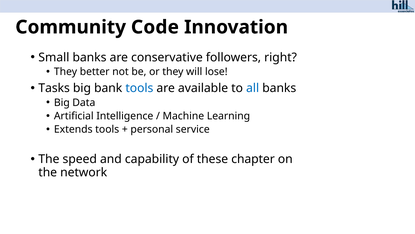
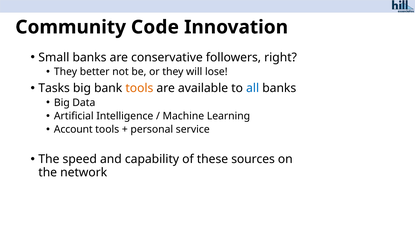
tools at (139, 88) colour: blue -> orange
Extends: Extends -> Account
chapter: chapter -> sources
